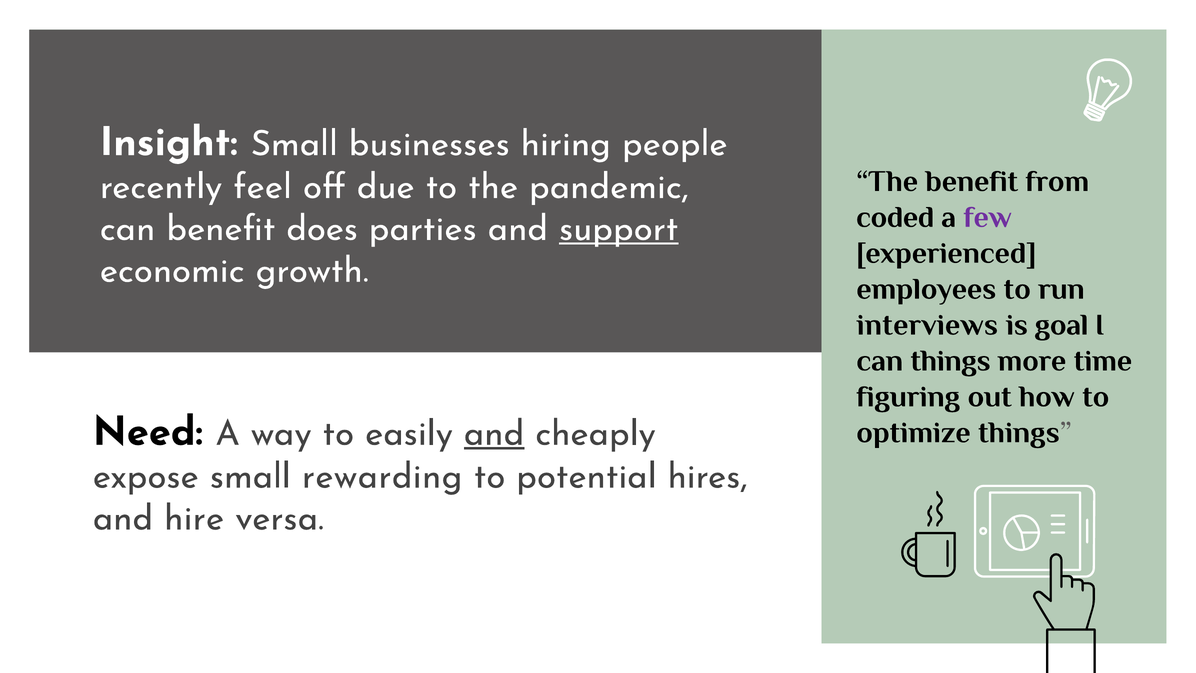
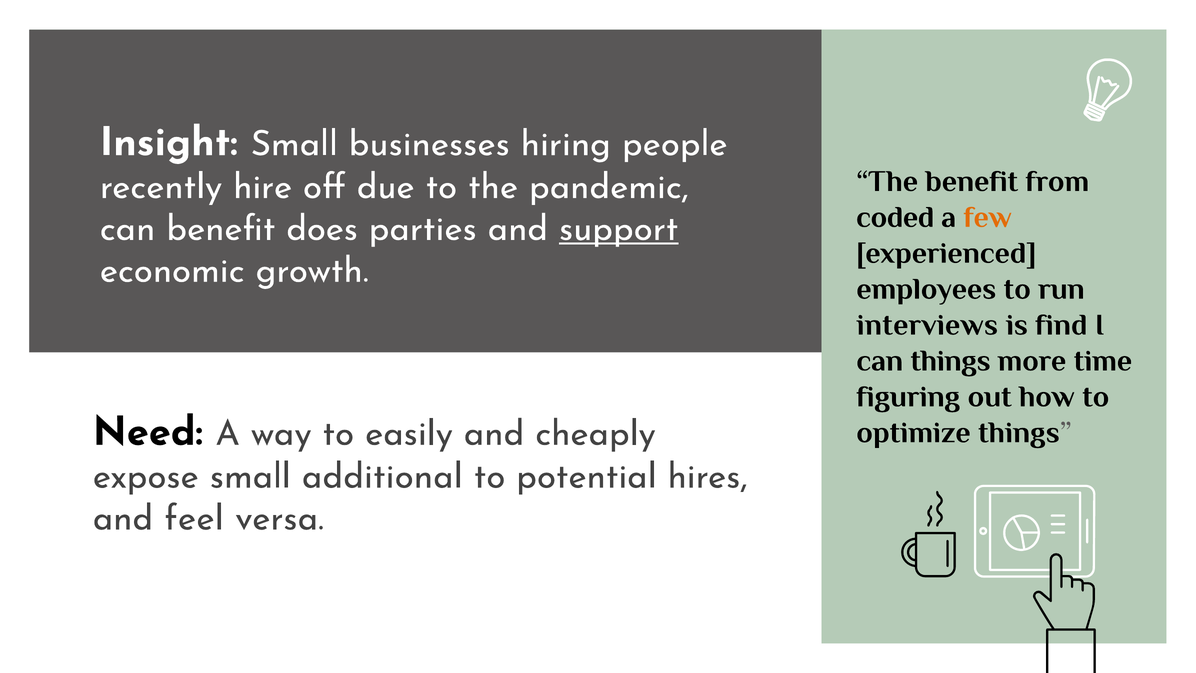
feel: feel -> hire
few colour: purple -> orange
goal: goal -> find
and at (494, 433) underline: present -> none
rewarding: rewarding -> additional
hire: hire -> feel
